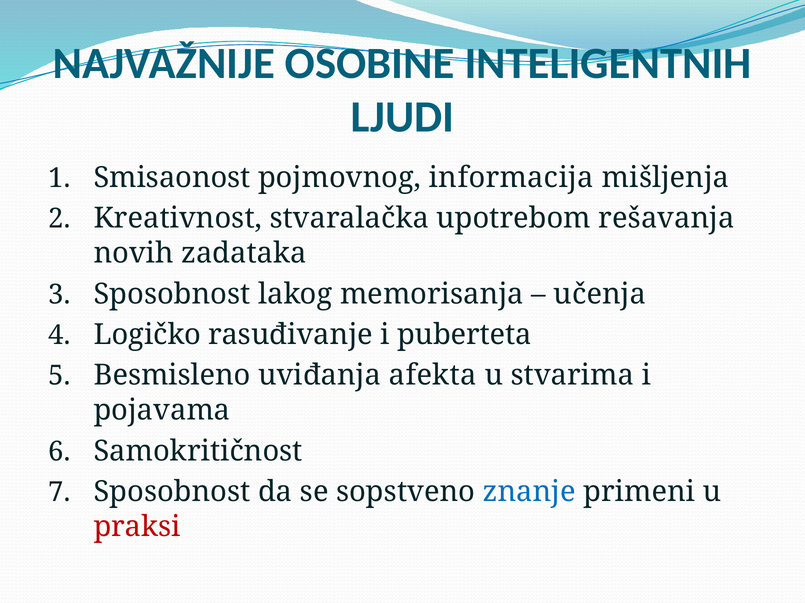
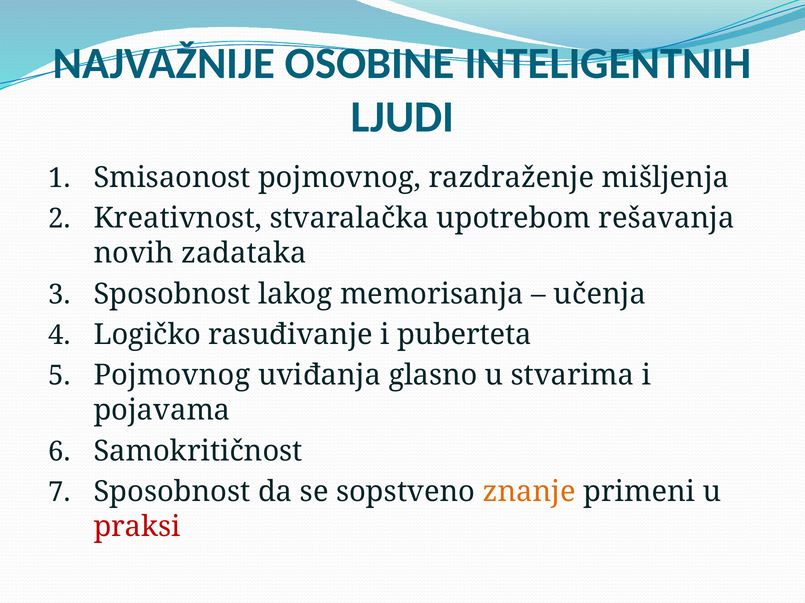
informacija: informacija -> razdraženje
Besmisleno at (172, 376): Besmisleno -> Pojmovnog
afekta: afekta -> glasno
znanje colour: blue -> orange
